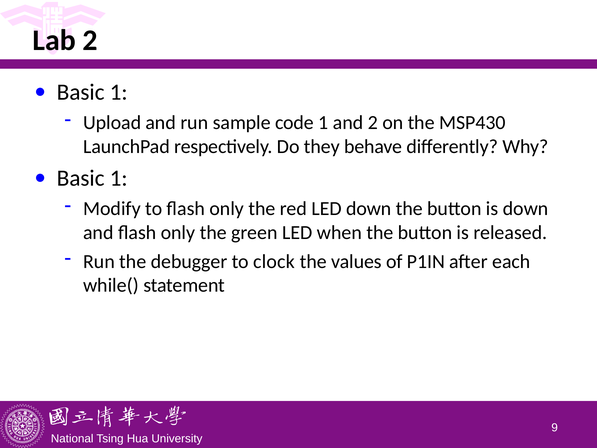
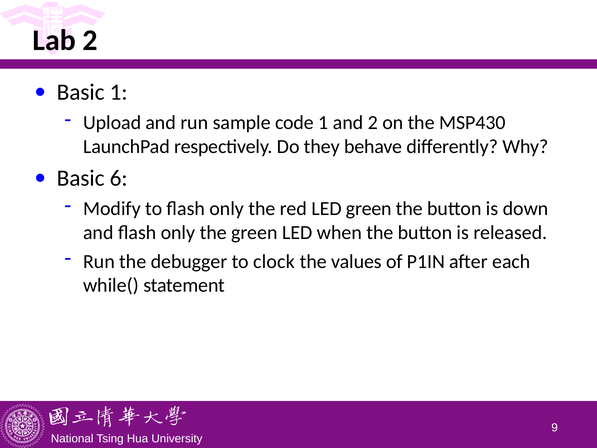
1 at (119, 178): 1 -> 6
LED down: down -> green
